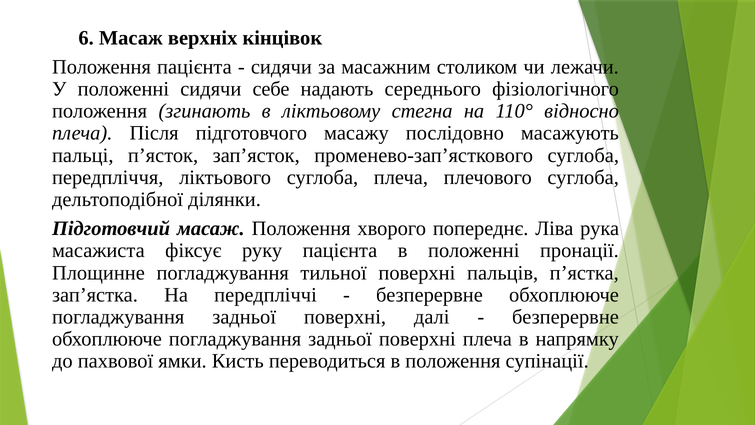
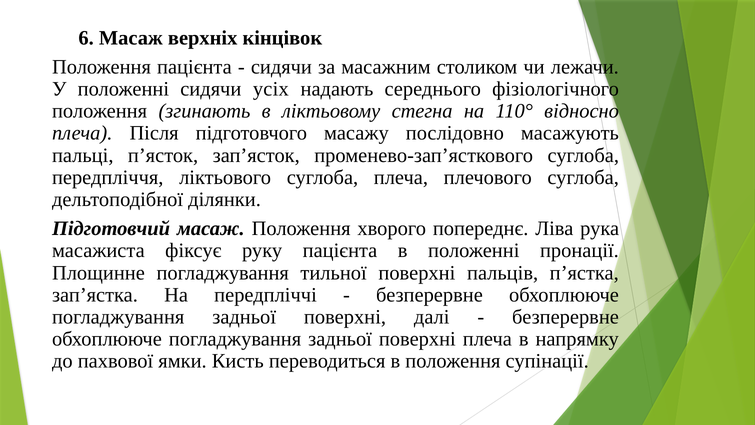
себе: себе -> усіх
